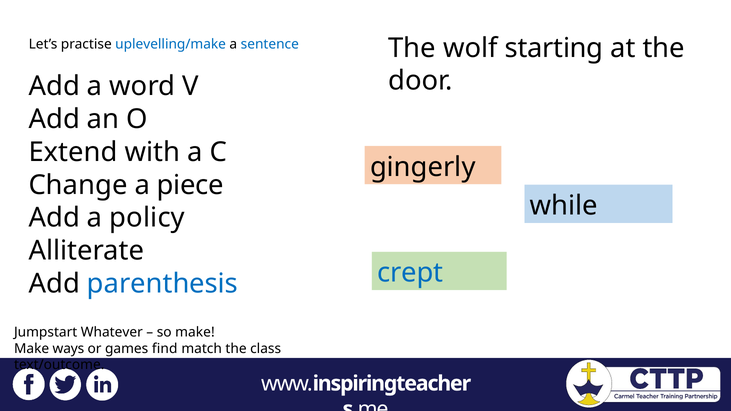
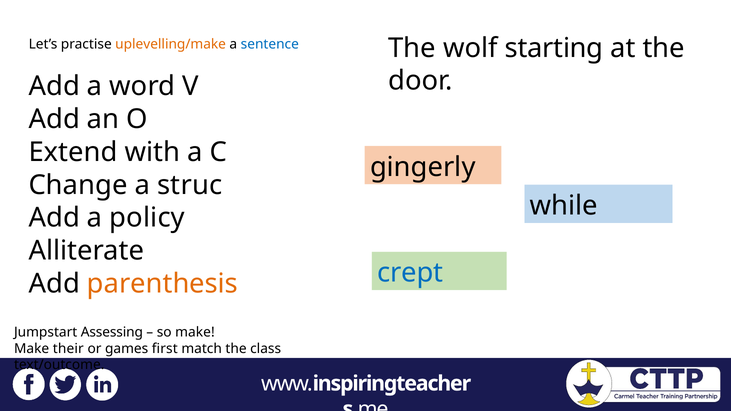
uplevelling/make colour: blue -> orange
piece: piece -> struc
parenthesis colour: blue -> orange
Whatever: Whatever -> Assessing
ways: ways -> their
find: find -> first
